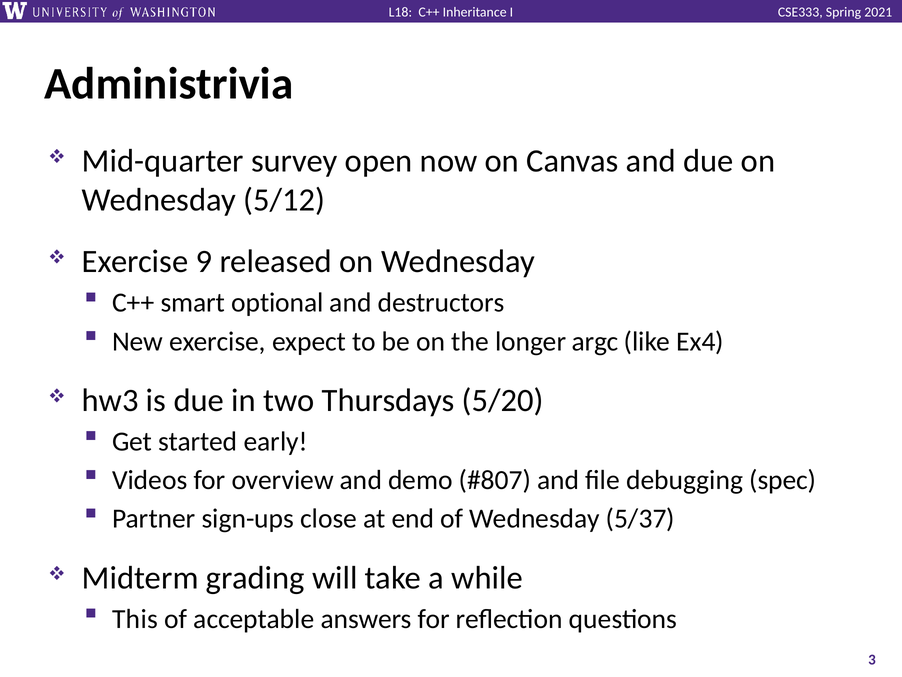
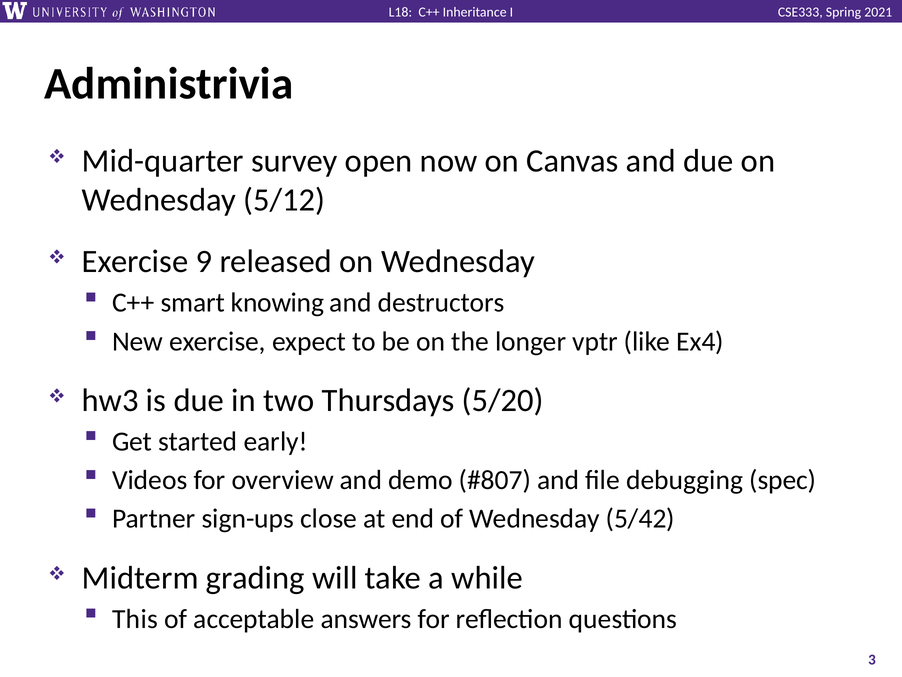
optional: optional -> knowing
argc: argc -> vptr
5/37: 5/37 -> 5/42
